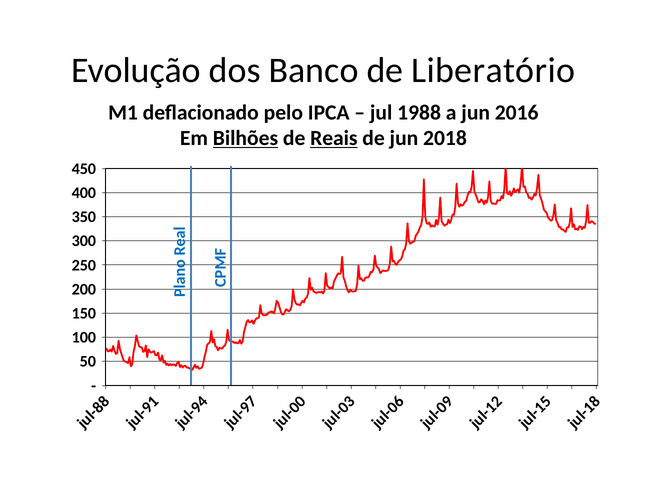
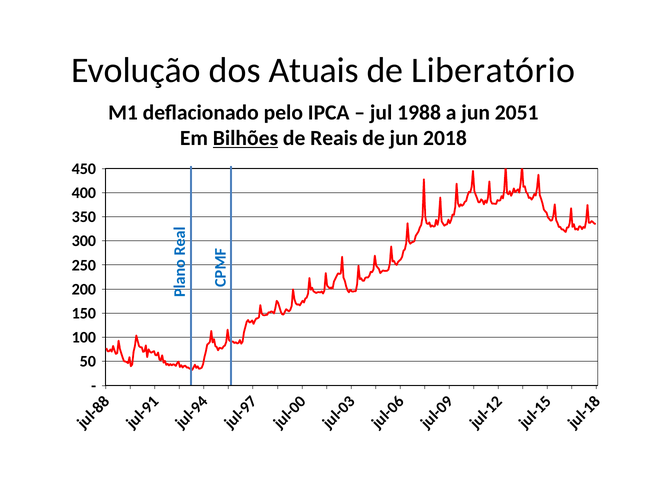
Banco: Banco -> Atuais
2016: 2016 -> 2051
Reais underline: present -> none
